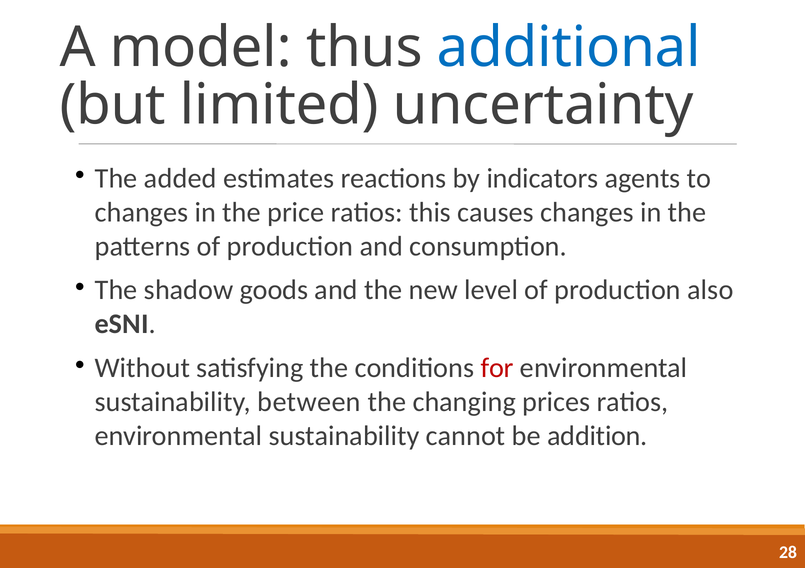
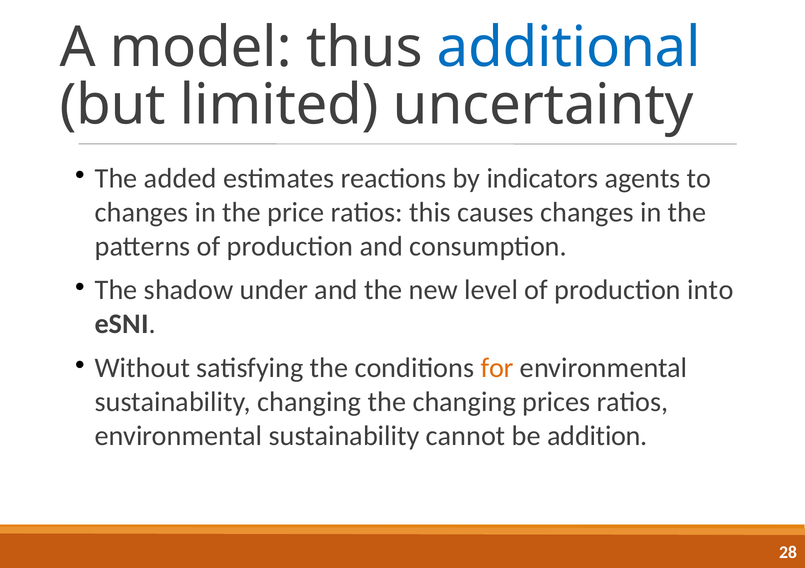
goods: goods -> under
also: also -> into
for colour: red -> orange
sustainability between: between -> changing
